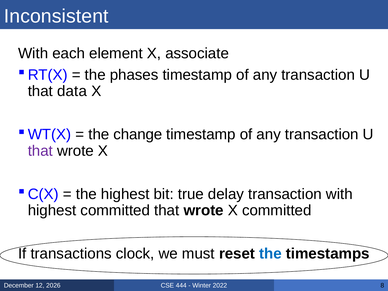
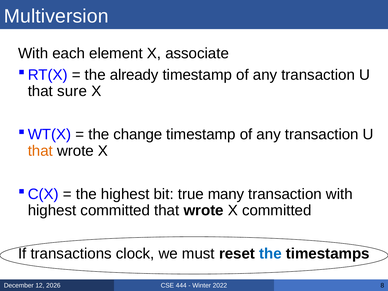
Inconsistent: Inconsistent -> Multiversion
phases: phases -> already
data: data -> sure
that at (40, 151) colour: purple -> orange
delay: delay -> many
